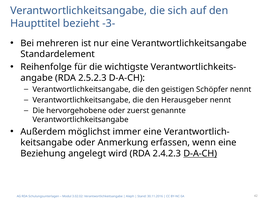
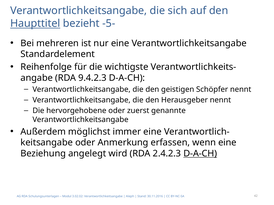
Haupttitel underline: none -> present
-3-: -3- -> -5-
2.5.2.3: 2.5.2.3 -> 9.4.2.3
